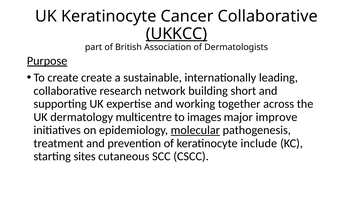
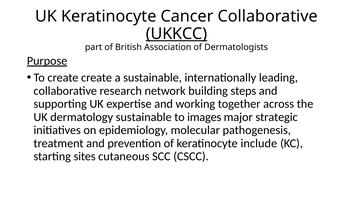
short: short -> steps
dermatology multicentre: multicentre -> sustainable
improve: improve -> strategic
molecular underline: present -> none
